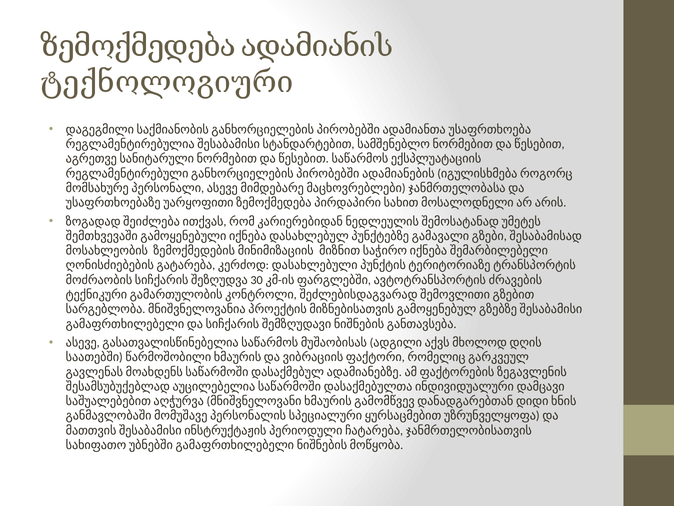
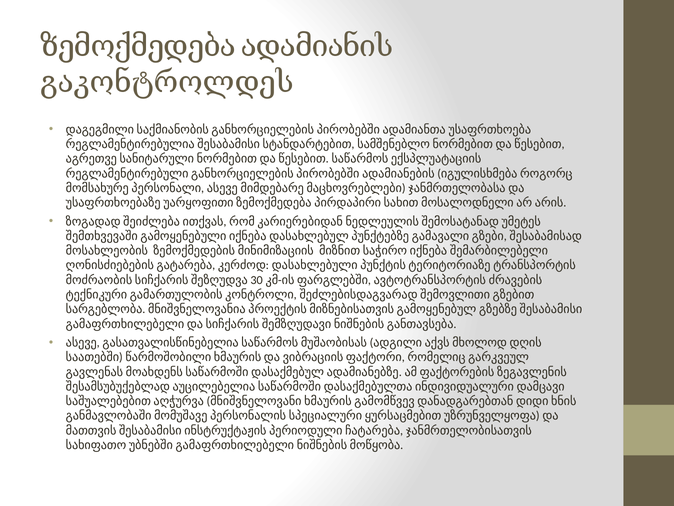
ტექნოლოგიური: ტექნოლოგიური -> გაკონტროლდეს
